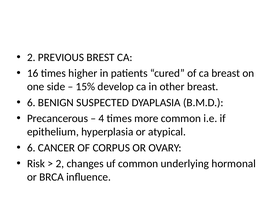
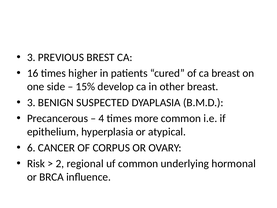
2 at (31, 57): 2 -> 3
6 at (31, 102): 6 -> 3
changes: changes -> regional
